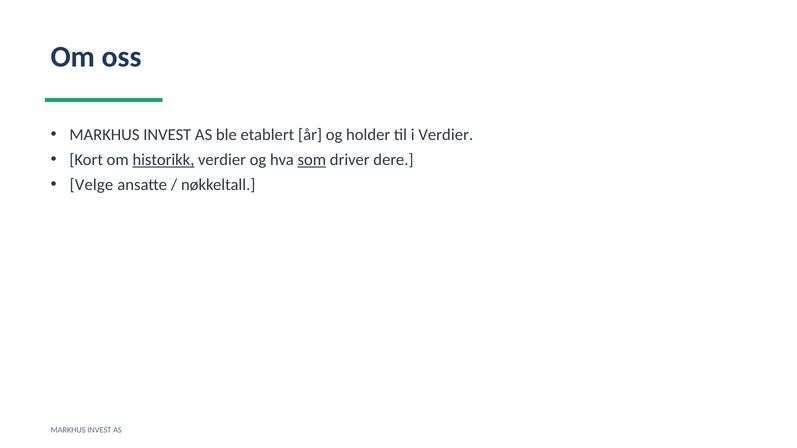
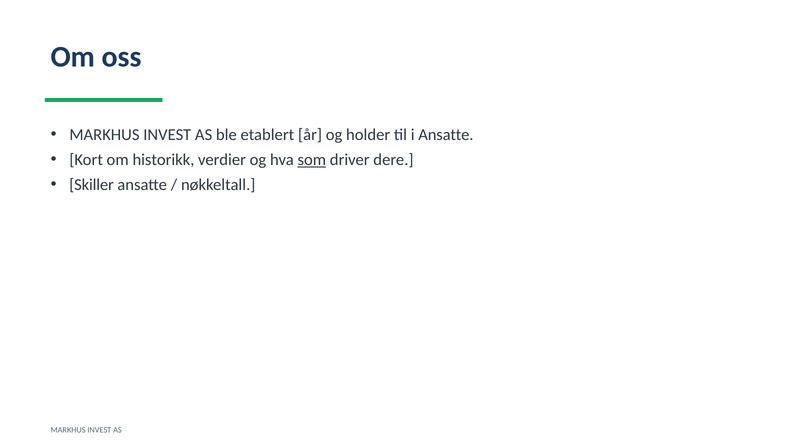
i Verdier: Verdier -> Ansatte
historikk underline: present -> none
Velge: Velge -> Skiller
